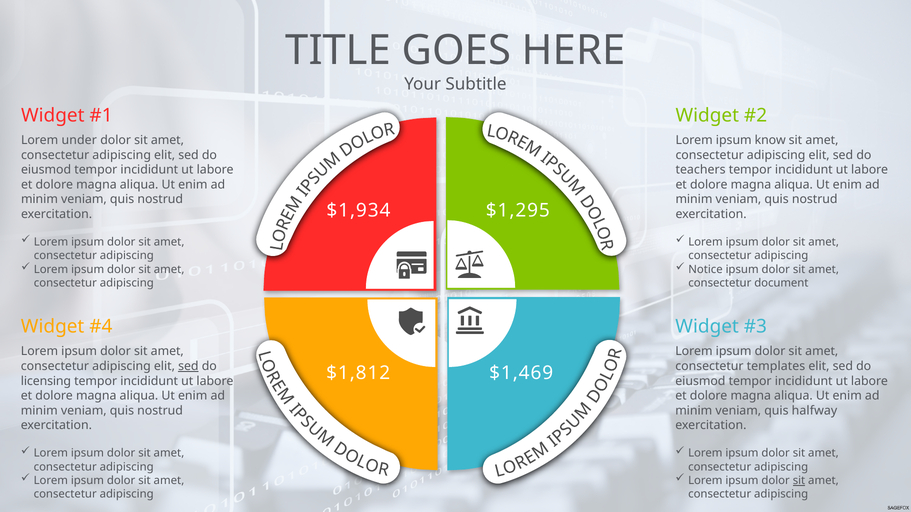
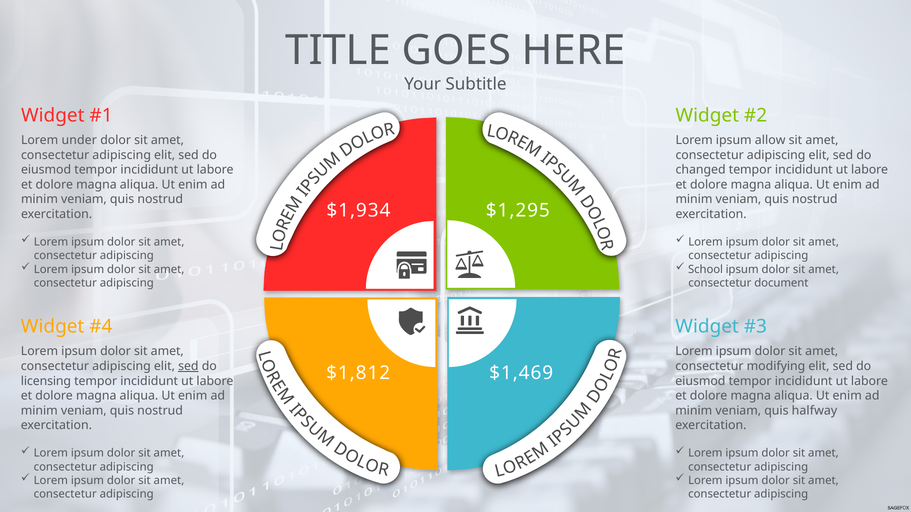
know: know -> allow
teachers: teachers -> changed
Notice: Notice -> School
templates: templates -> modifying
sit at (799, 481) underline: present -> none
